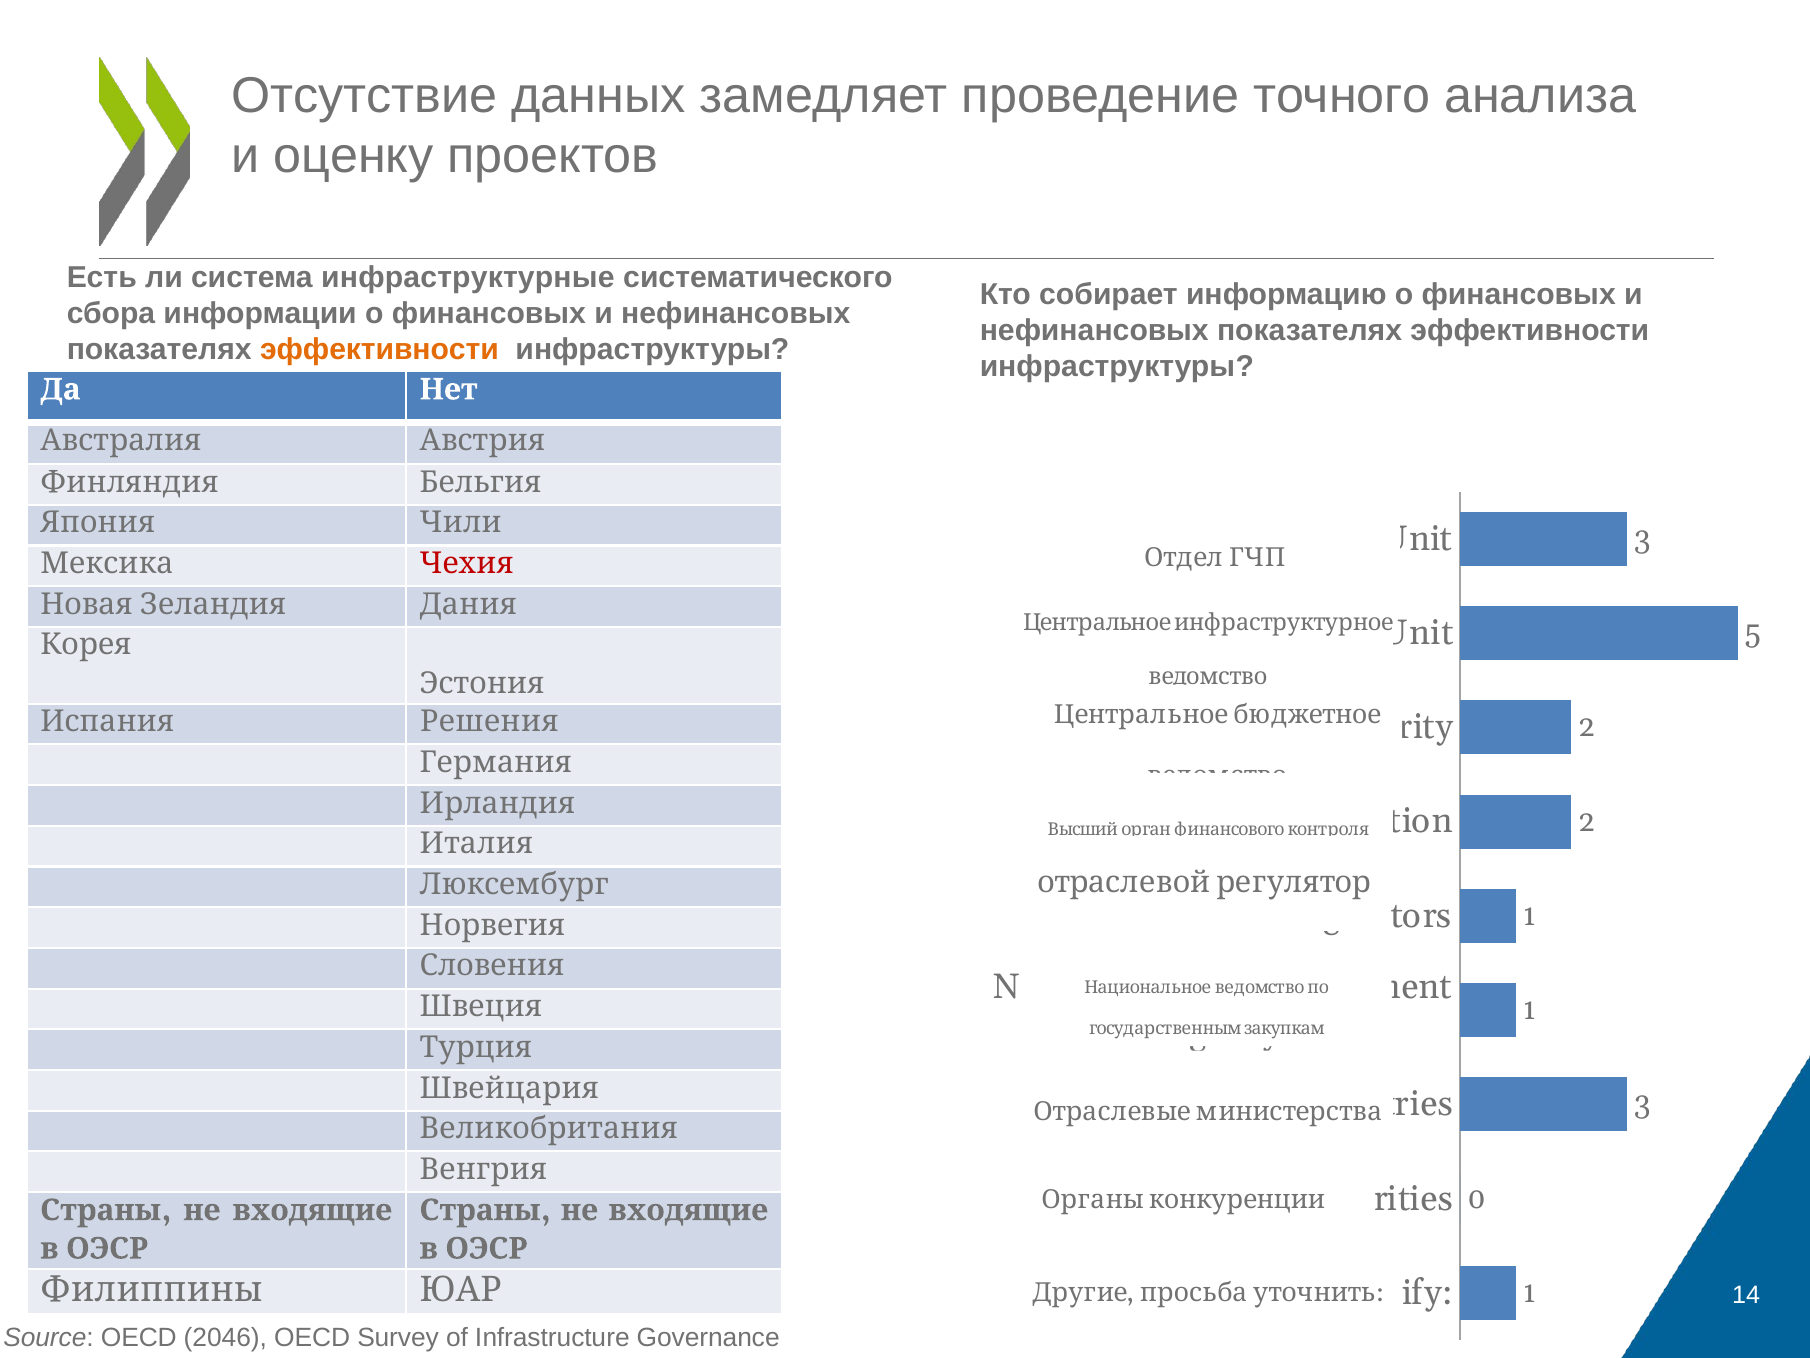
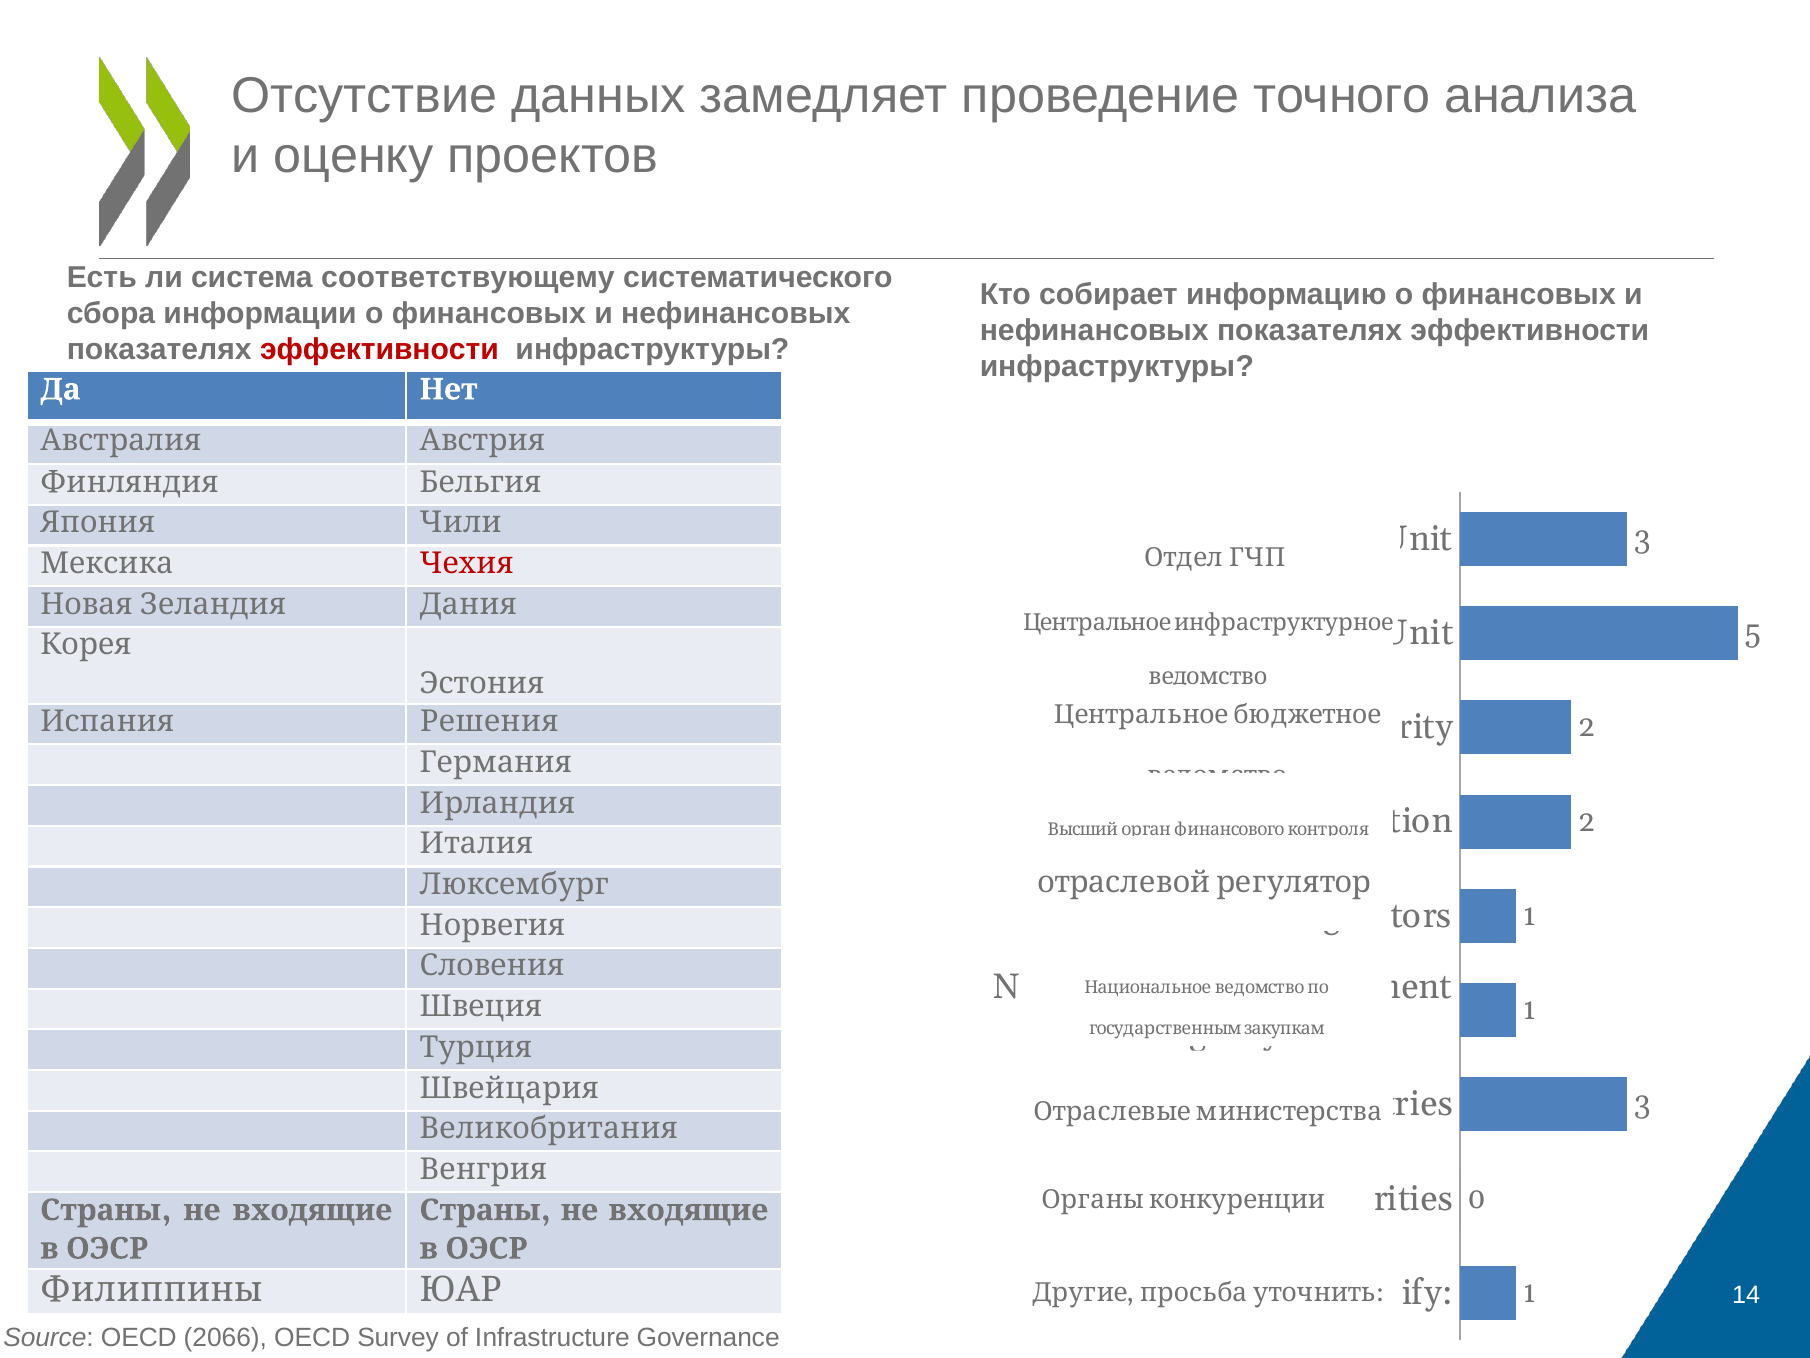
инфраструктурные: инфраструктурные -> соответствующему
эффективности at (379, 350) colour: orange -> red
2046: 2046 -> 2066
